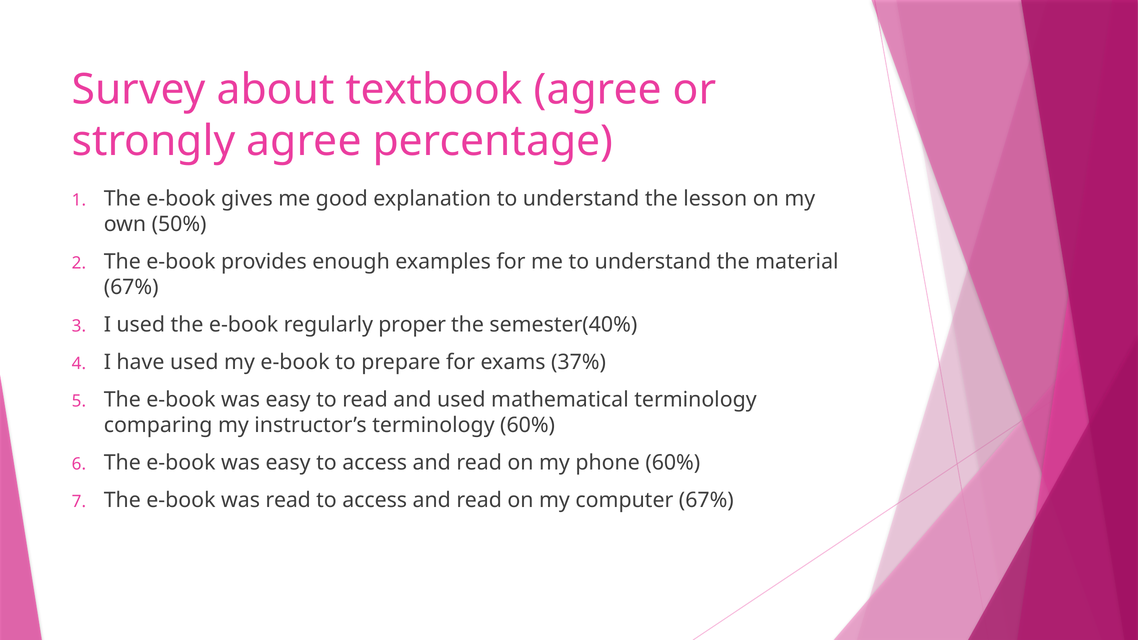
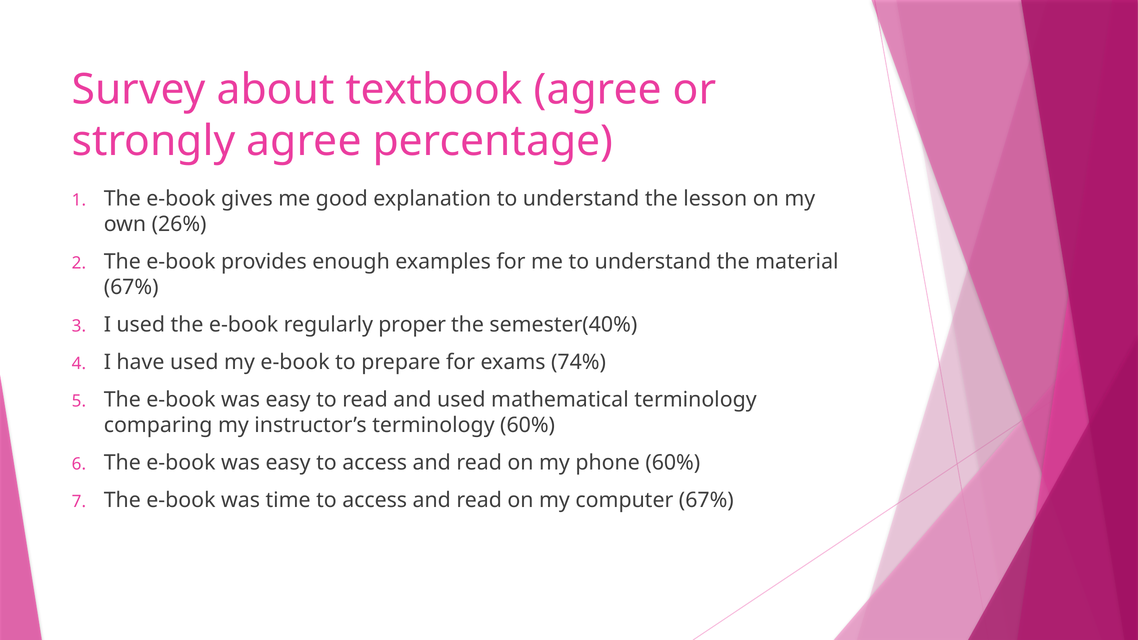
50%: 50% -> 26%
37%: 37% -> 74%
was read: read -> time
